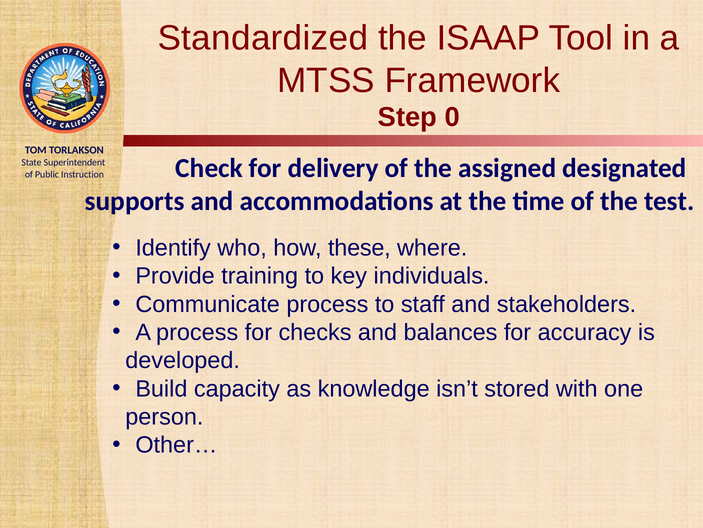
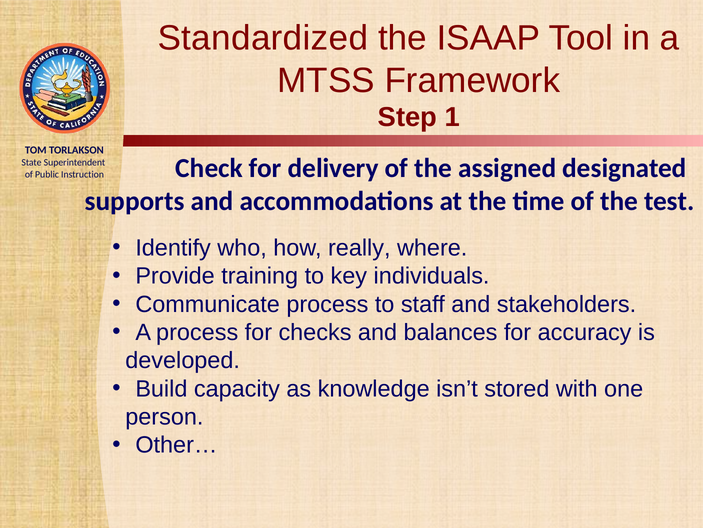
0: 0 -> 1
these: these -> really
